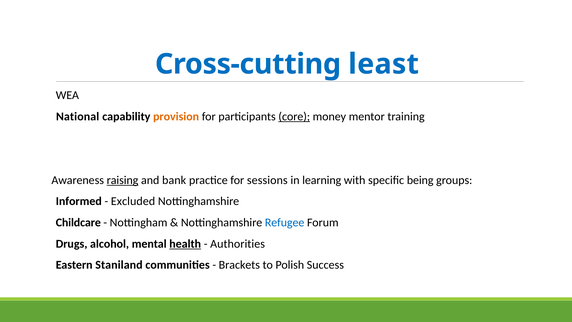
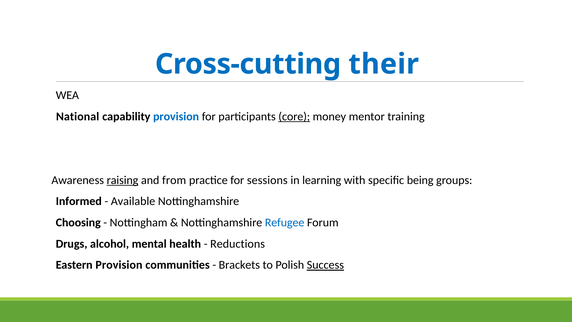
least: least -> their
provision at (176, 116) colour: orange -> blue
bank: bank -> from
Excluded: Excluded -> Available
Childcare: Childcare -> Choosing
health underline: present -> none
Authorities: Authorities -> Reductions
Eastern Staniland: Staniland -> Provision
Success underline: none -> present
